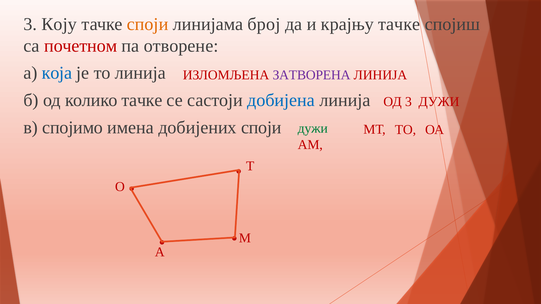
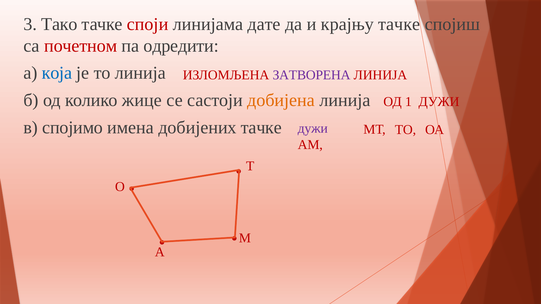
Коју: Коју -> Тако
споји at (148, 24) colour: orange -> red
број: број -> дате
отворене: отворене -> одредити
колико тачке: тачке -> жице
добијена colour: blue -> orange
ОД 3: 3 -> 1
добијених споји: споји -> тачке
дужи at (313, 129) colour: green -> purple
